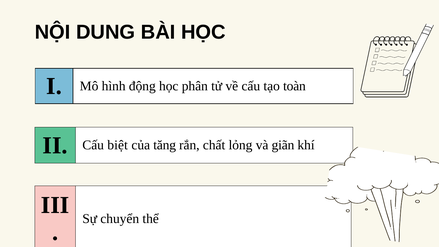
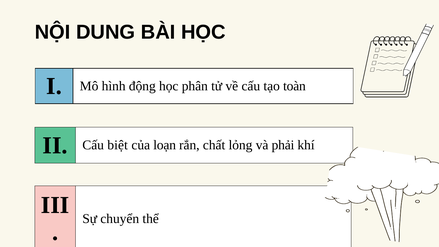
tăng: tăng -> loạn
giãn: giãn -> phải
